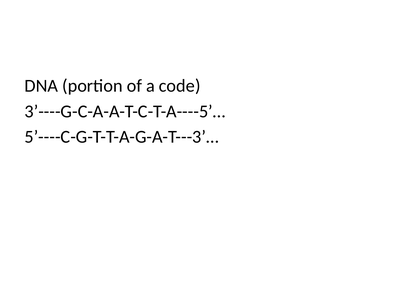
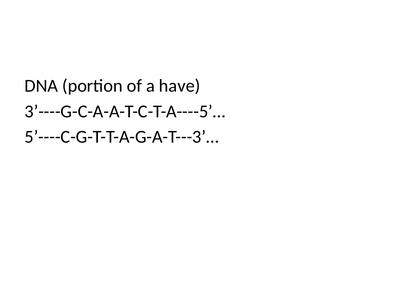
code: code -> have
